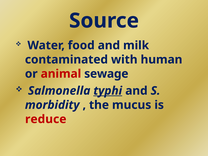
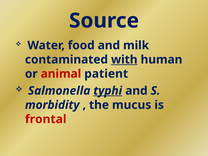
with underline: none -> present
sewage: sewage -> patient
reduce: reduce -> frontal
